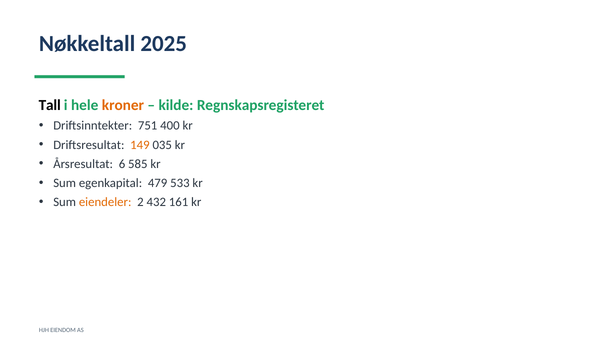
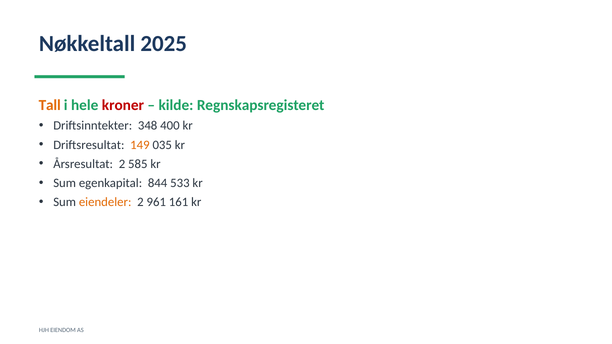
Tall colour: black -> orange
kroner colour: orange -> red
751: 751 -> 348
Årsresultat 6: 6 -> 2
479: 479 -> 844
432: 432 -> 961
